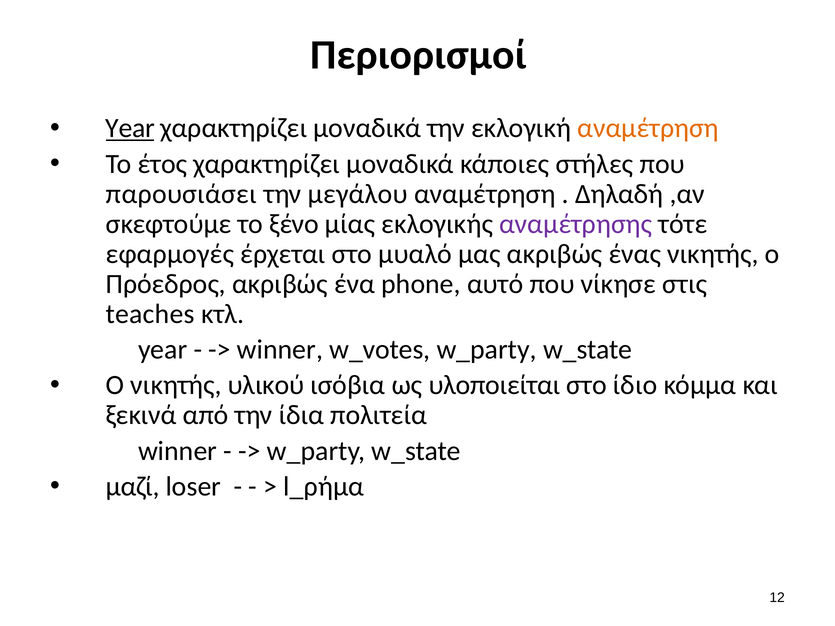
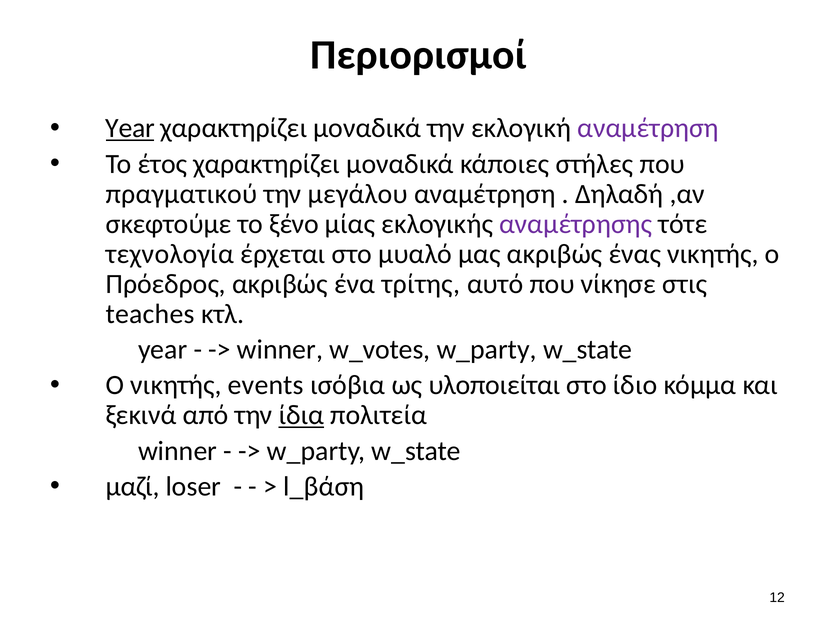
αναμέτρηση at (648, 128) colour: orange -> purple
παρουσιάσει: παρουσιάσει -> πραγματικού
εφαρμογές: εφαρμογές -> τεχνολογία
phone: phone -> τρίτης
υλικού: υλικού -> events
ίδια underline: none -> present
l_ρήμα: l_ρήμα -> l_βάση
